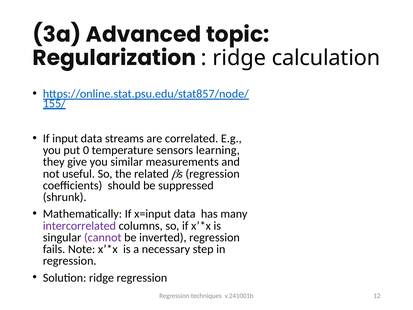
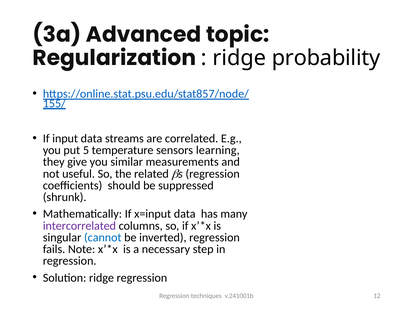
calculation: calculation -> probability
0: 0 -> 5
cannot colour: purple -> blue
